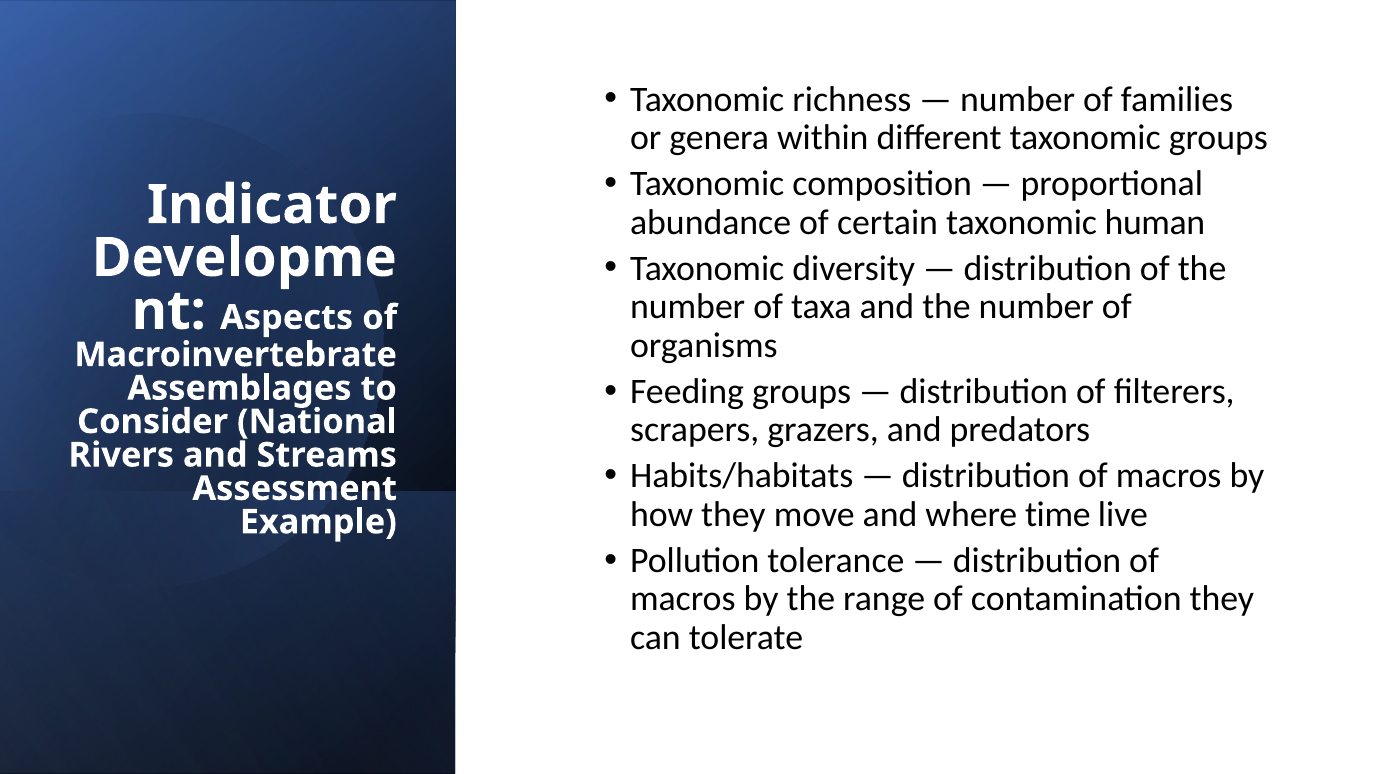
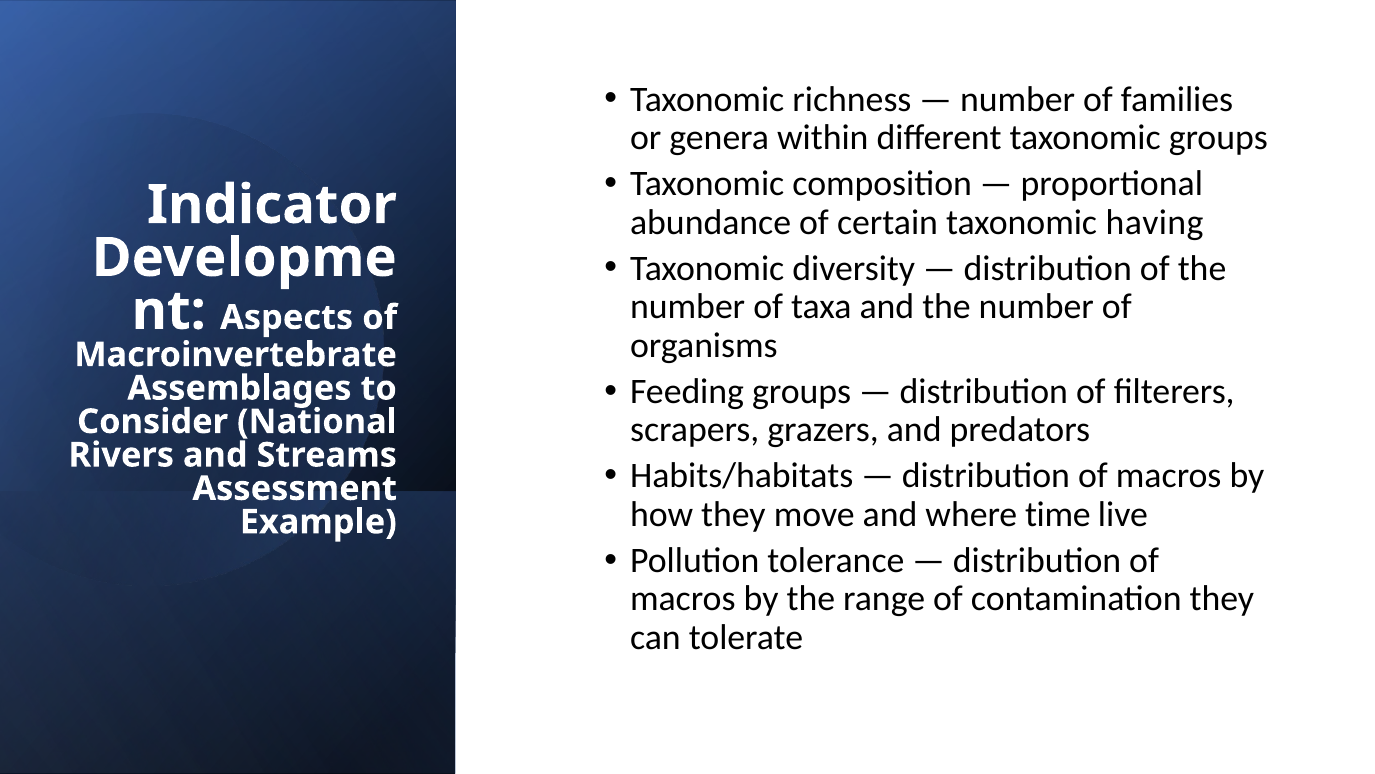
human: human -> having
